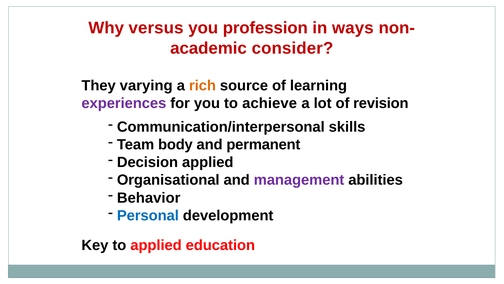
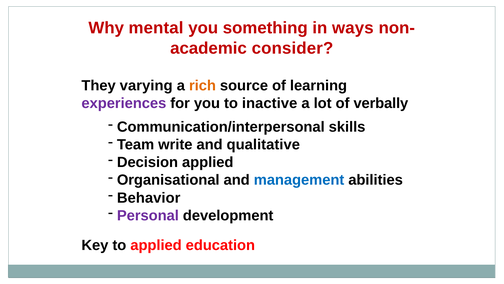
versus: versus -> mental
profession: profession -> something
achieve: achieve -> inactive
revision: revision -> verbally
body: body -> write
permanent: permanent -> qualitative
management colour: purple -> blue
Personal colour: blue -> purple
